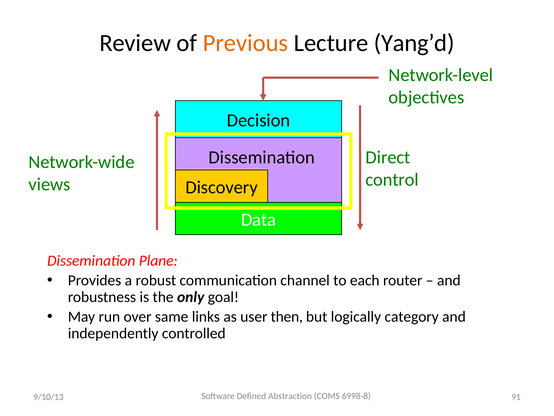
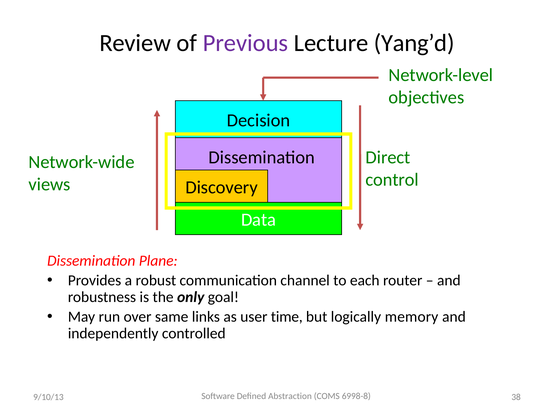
Previous colour: orange -> purple
then: then -> time
category: category -> memory
91: 91 -> 38
